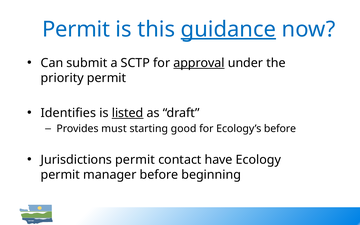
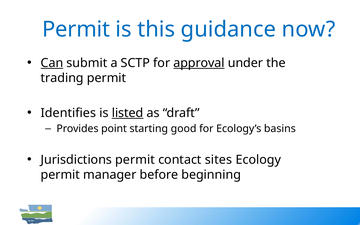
guidance underline: present -> none
Can underline: none -> present
priority: priority -> trading
must: must -> point
Ecology’s before: before -> basins
have: have -> sites
